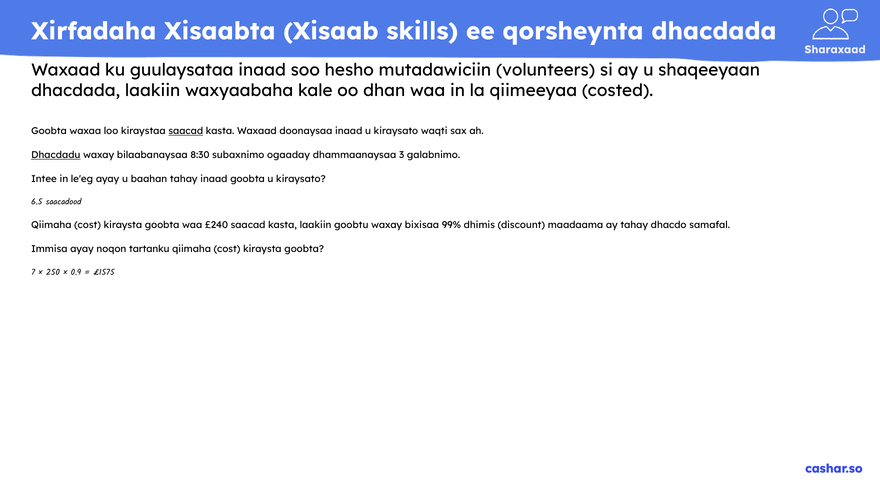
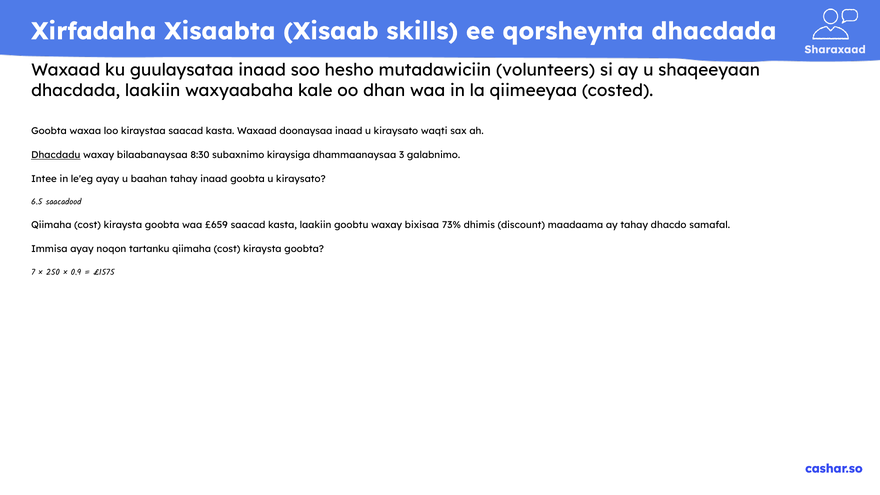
saacad at (186, 131) underline: present -> none
ogaaday: ogaaday -> kiraysiga
£240: £240 -> £659
99%: 99% -> 73%
